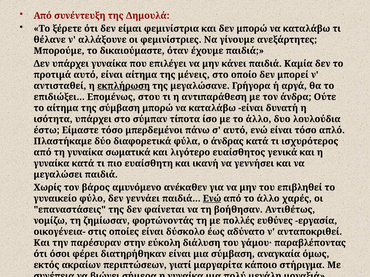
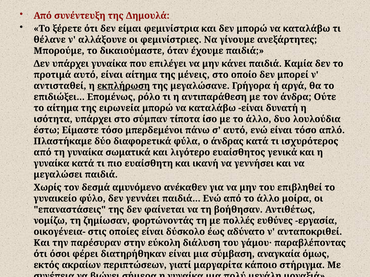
στου: στου -> ρόλο
της σύμβαση: σύμβαση -> ειρωνεία
βάρος: βάρος -> δεσμά
Ενώ at (212, 199) underline: present -> none
χαρές: χαρές -> μοίρα
